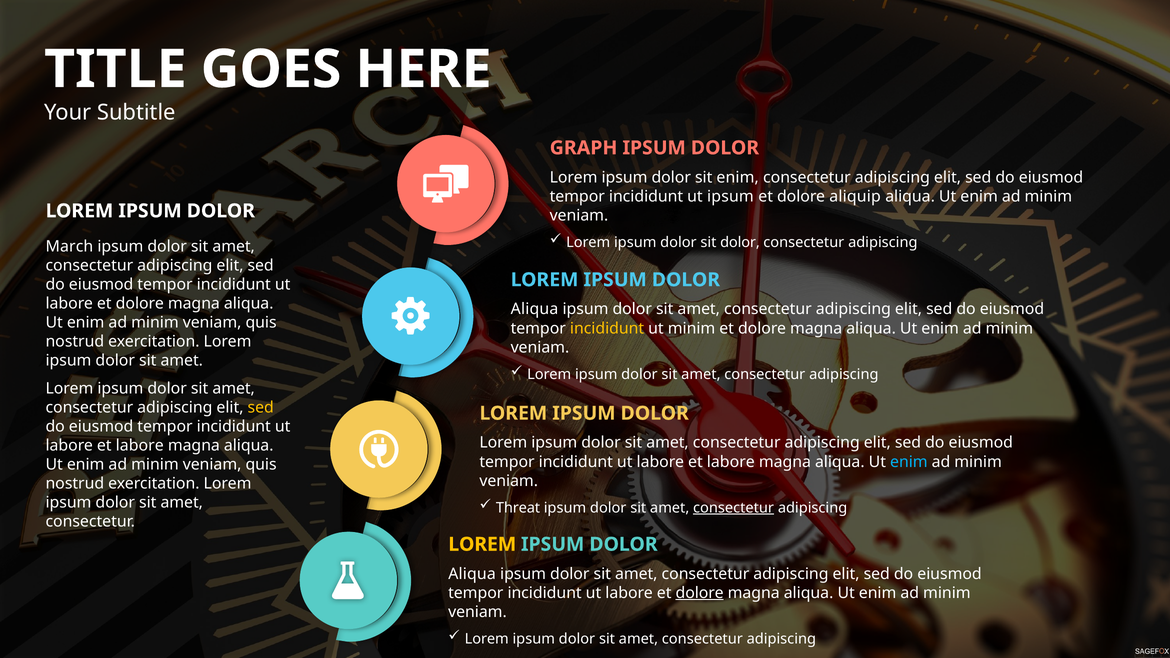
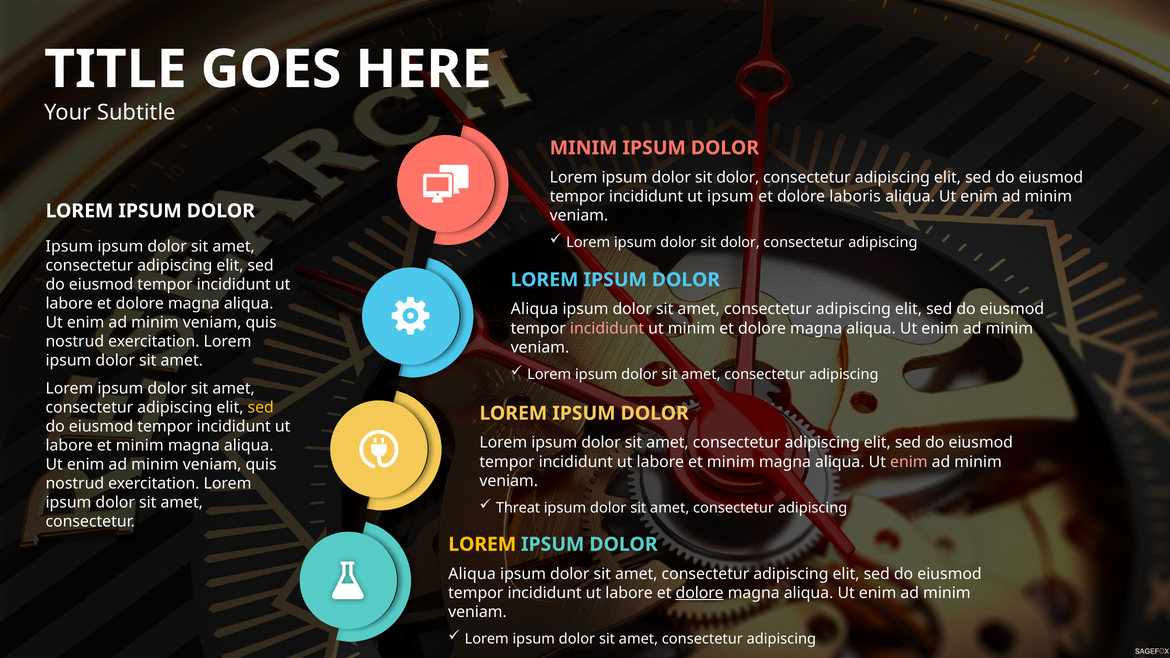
GRAPH at (584, 148): GRAPH -> MINIM
enim at (738, 177): enim -> dolor
aliquip: aliquip -> laboris
March at (69, 247): March -> Ipsum
incididunt at (607, 328) colour: yellow -> pink
labore at (140, 446): labore -> minim
labore at (731, 462): labore -> minim
enim at (909, 462) colour: light blue -> pink
consectetur at (734, 508) underline: present -> none
